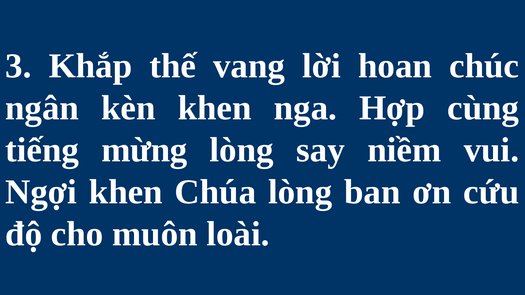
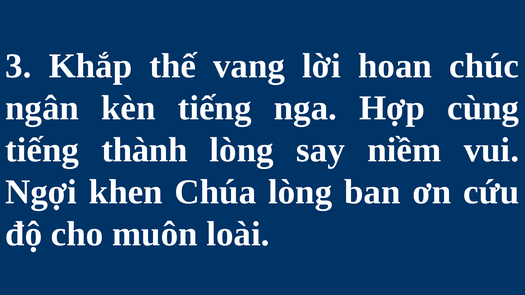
kèn khen: khen -> tiếng
mừng: mừng -> thành
